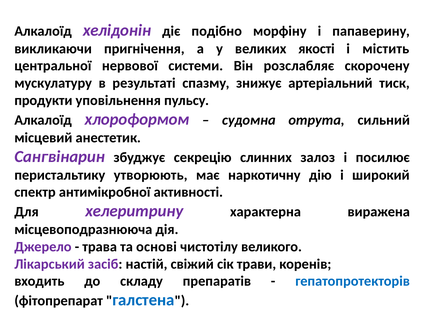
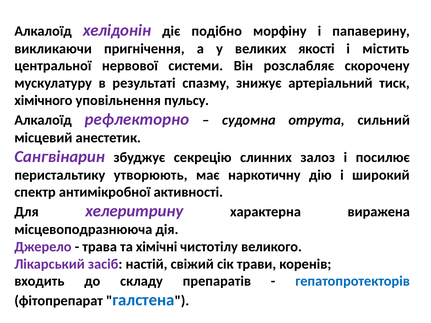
продукти: продукти -> хімічного
хлороформом: хлороформом -> рефлекторно
основі: основі -> хімічні
